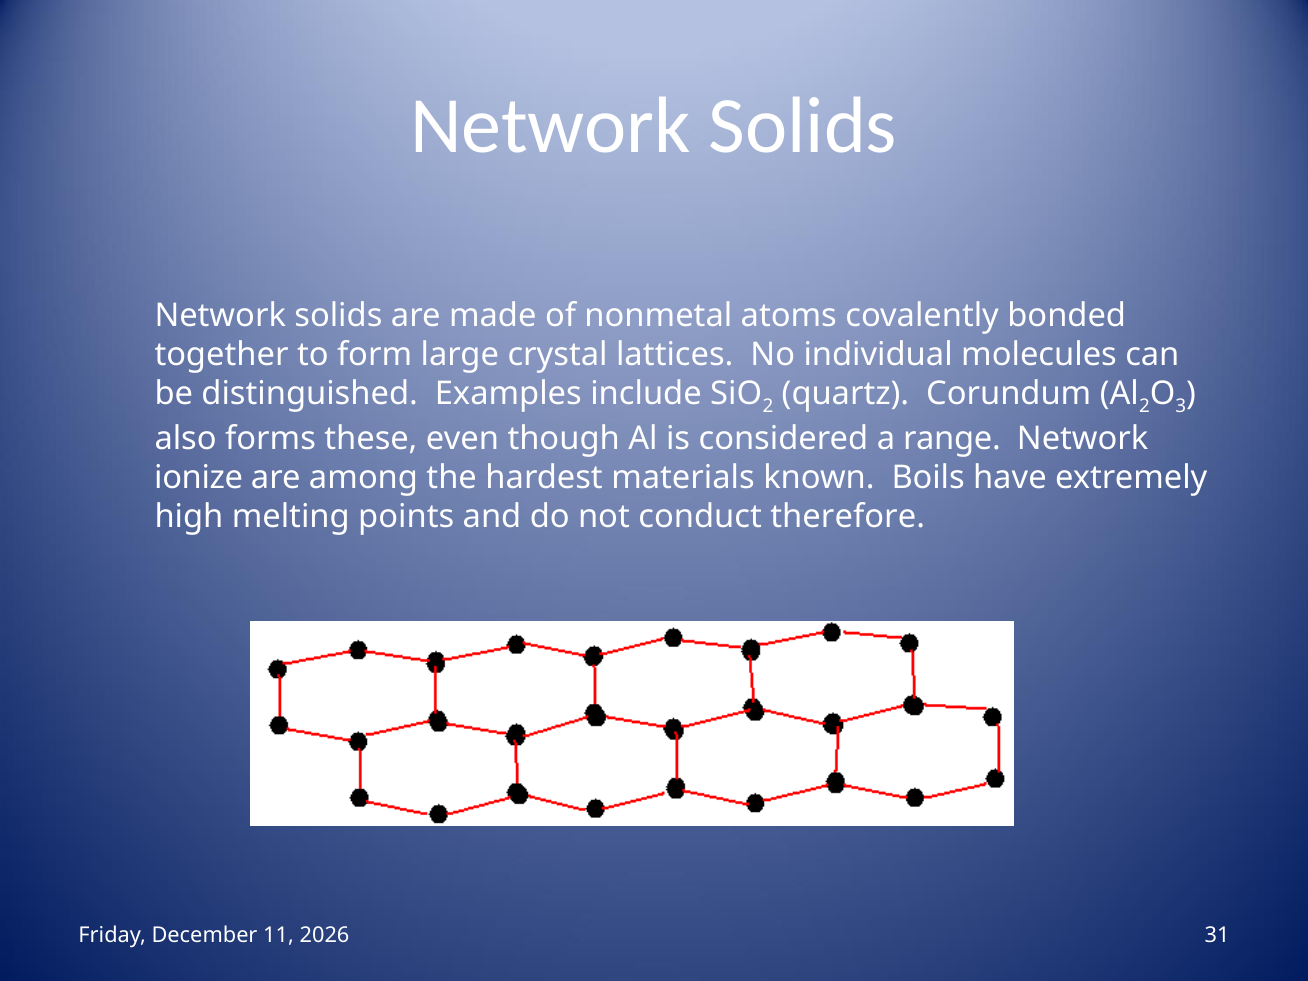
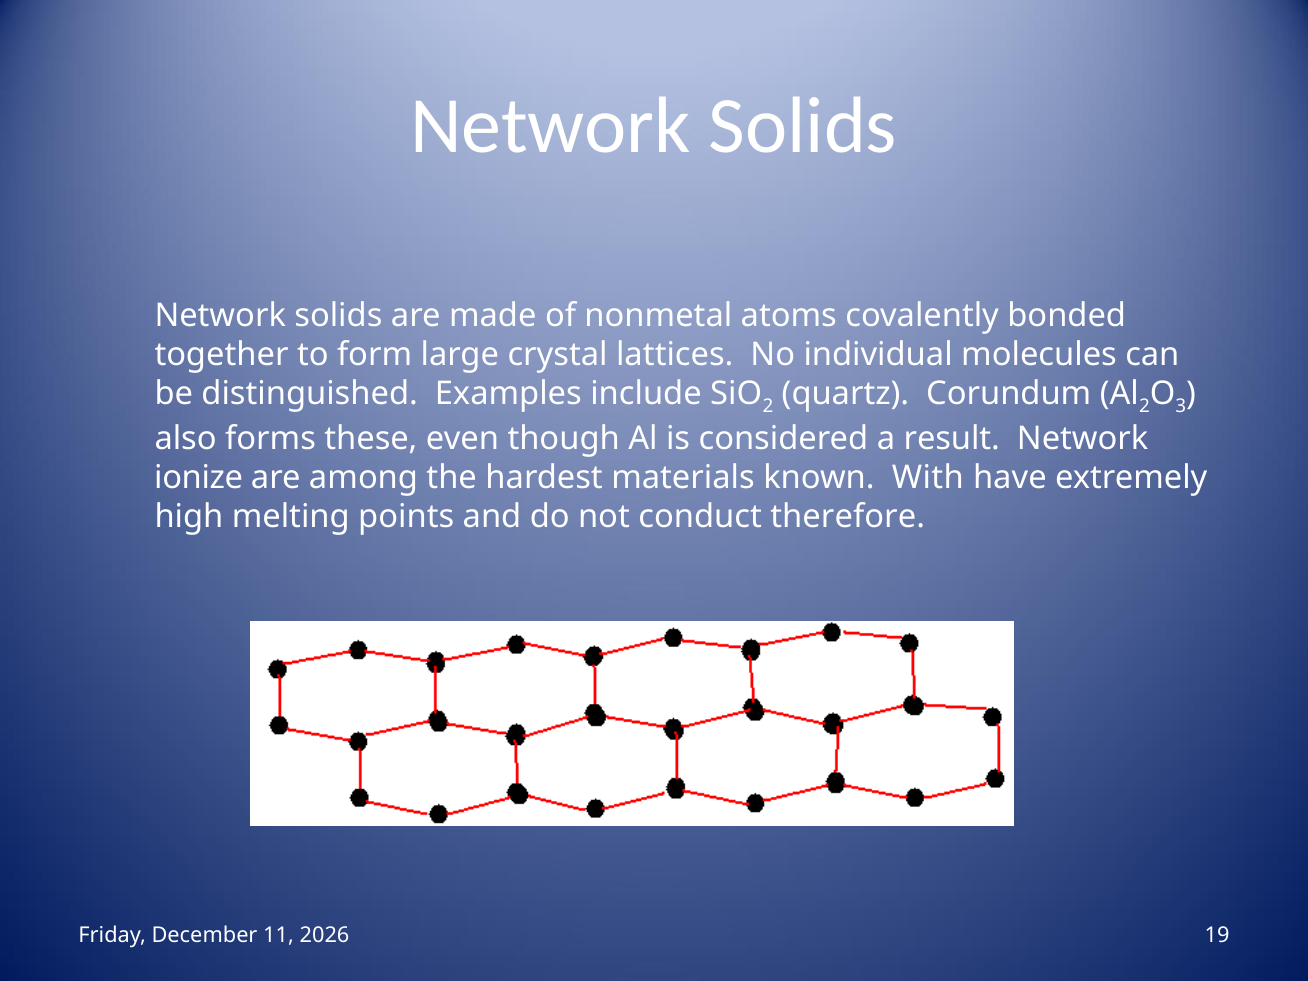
range: range -> result
Boils: Boils -> With
31: 31 -> 19
